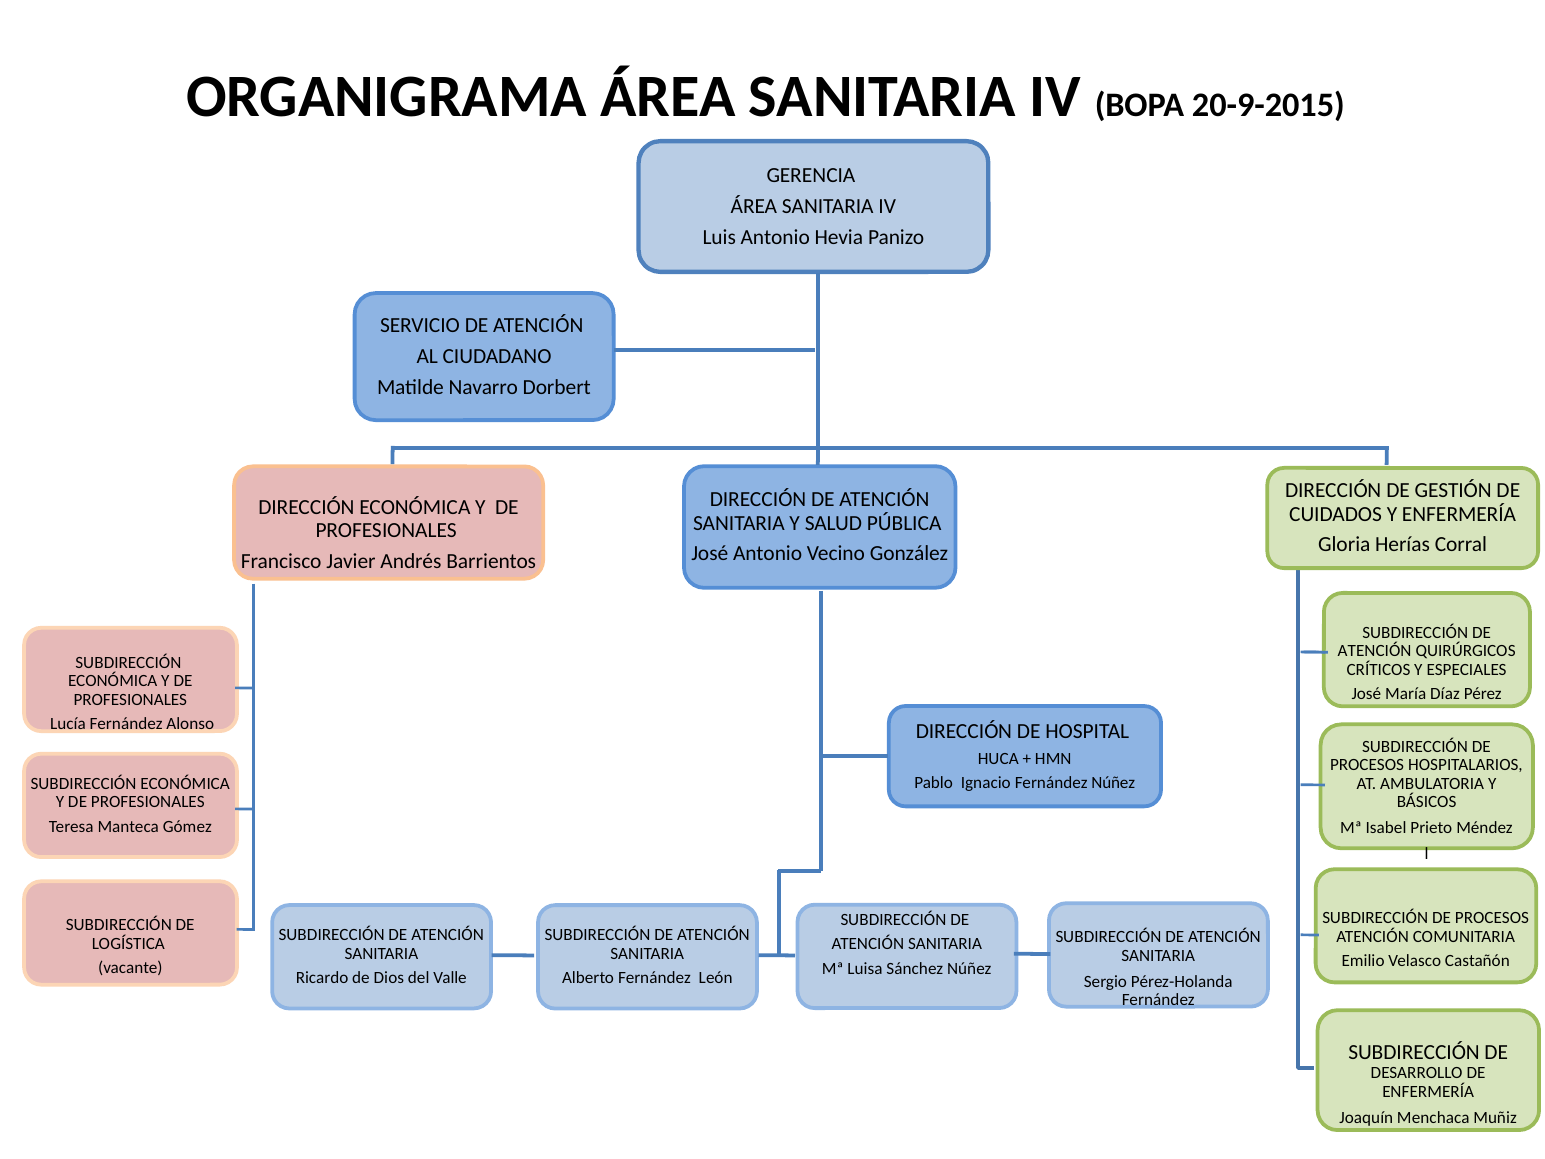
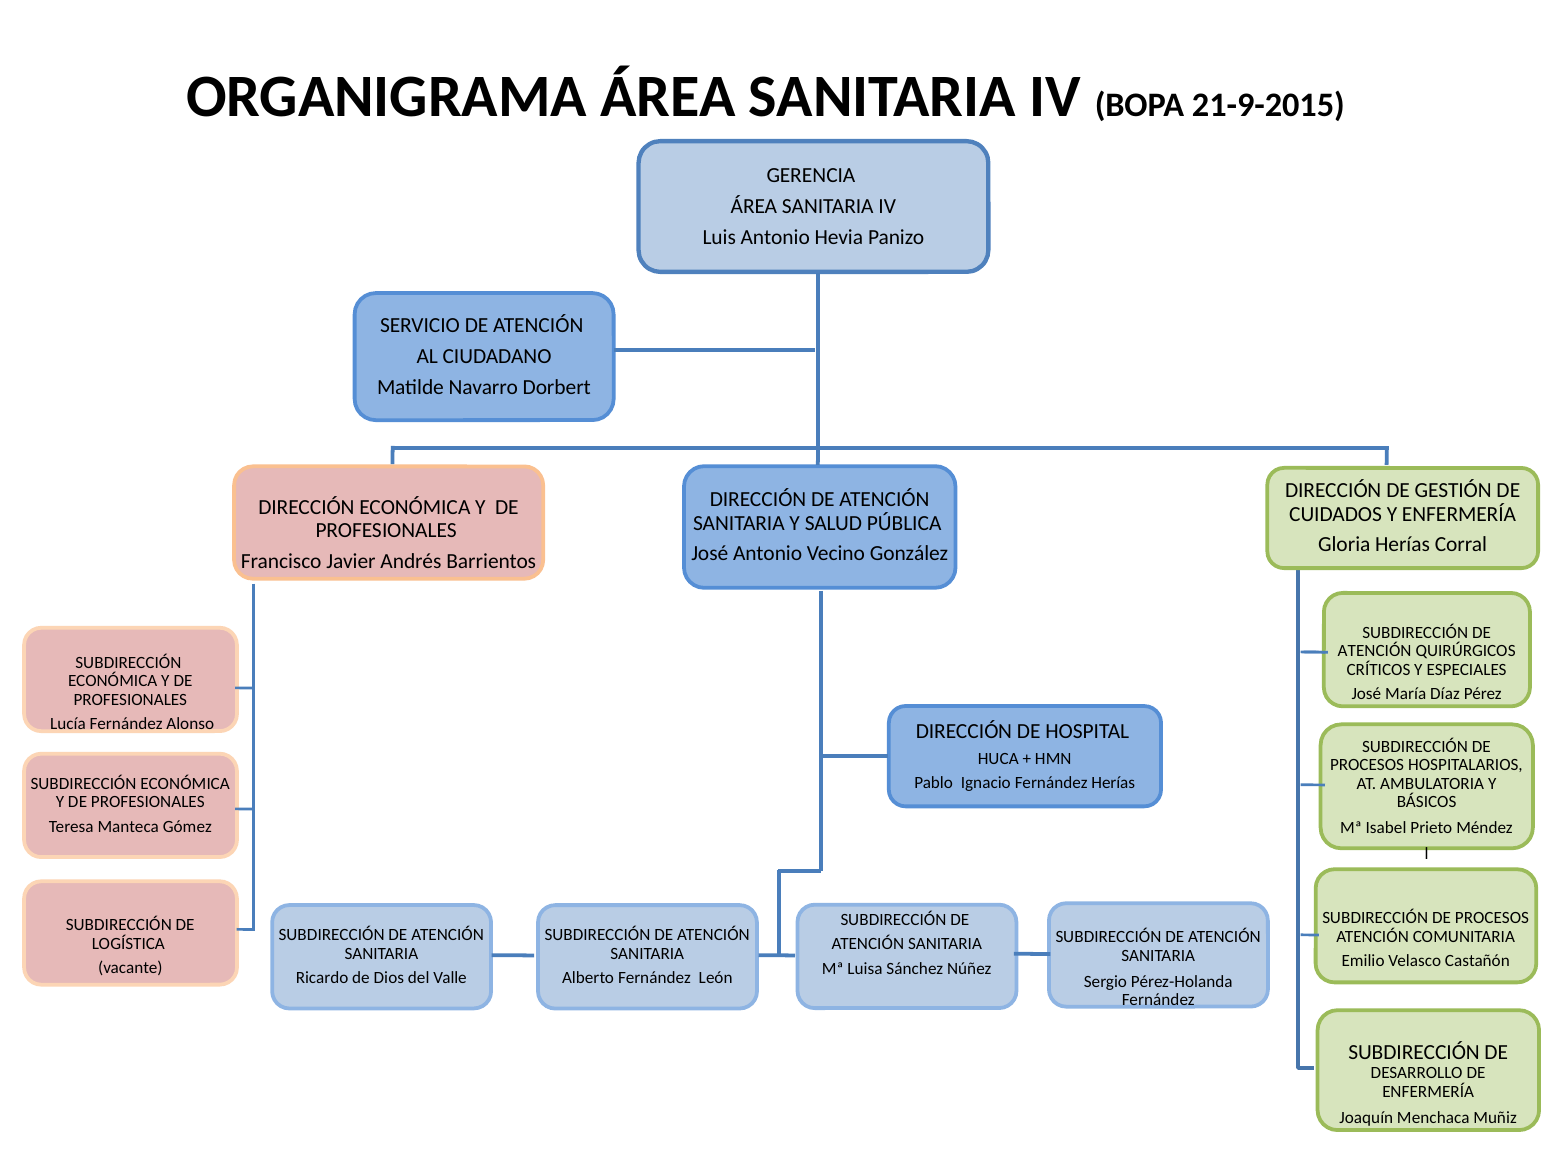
20-9-2015: 20-9-2015 -> 21-9-2015
Fernández Núñez: Núñez -> Herías
